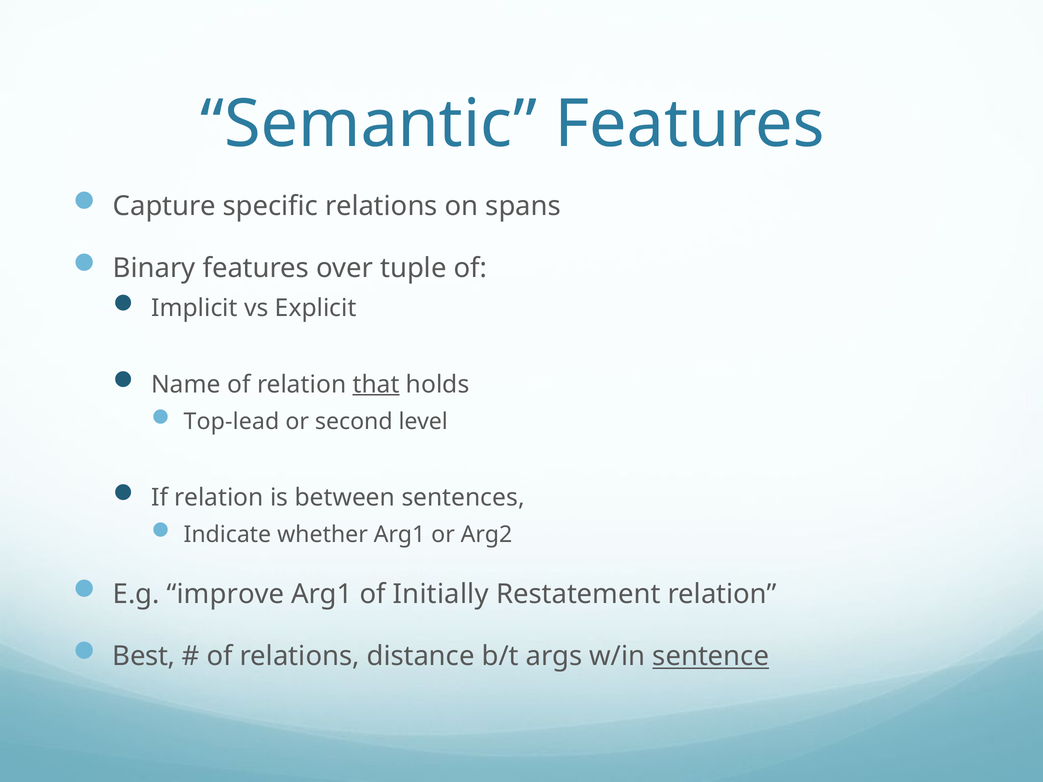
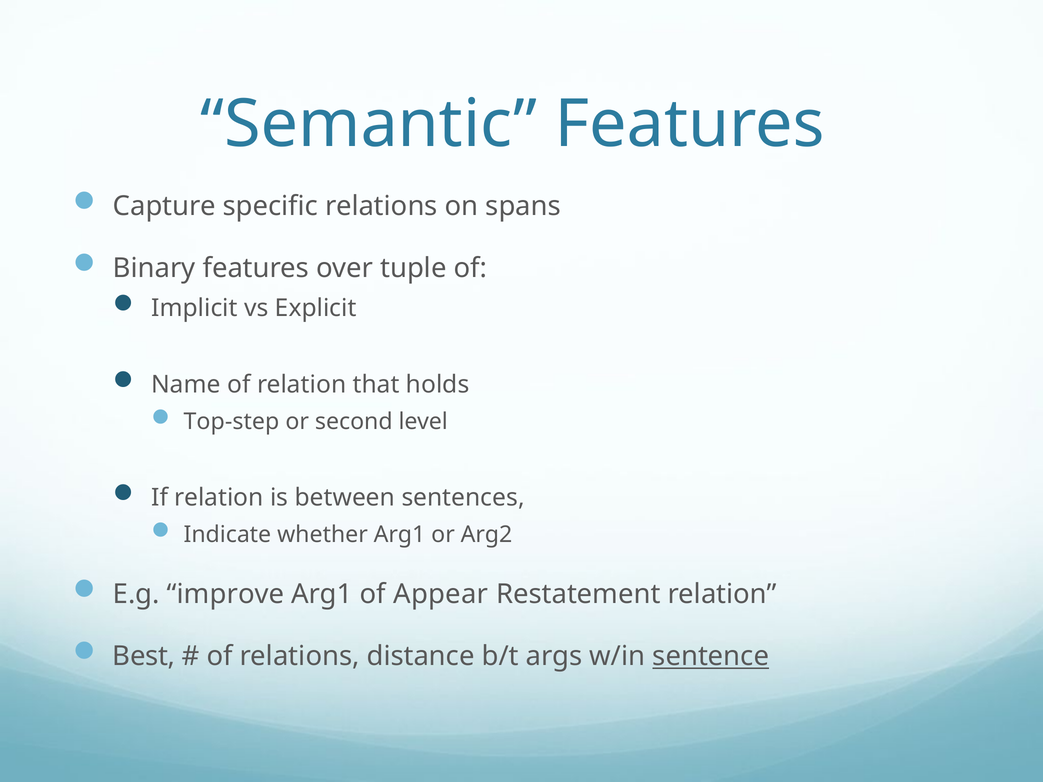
that underline: present -> none
Top-lead: Top-lead -> Top-step
Initially: Initially -> Appear
